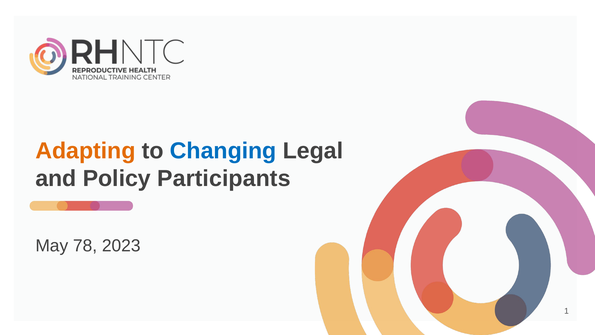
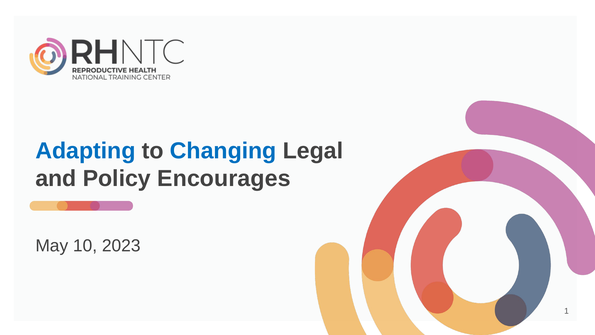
Adapting colour: orange -> blue
Participants: Participants -> Encourages
78: 78 -> 10
